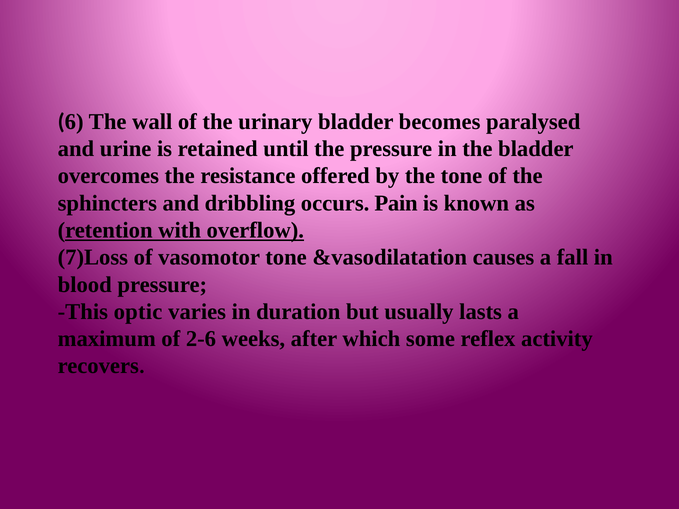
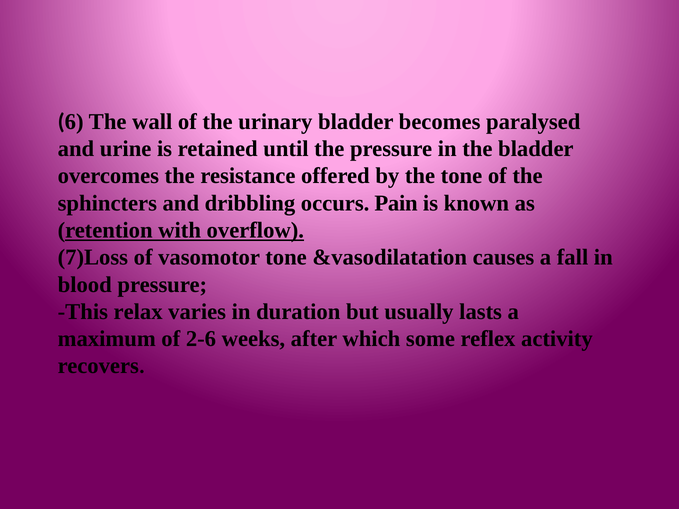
optic: optic -> relax
